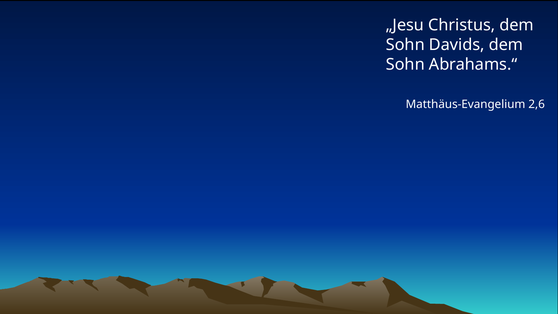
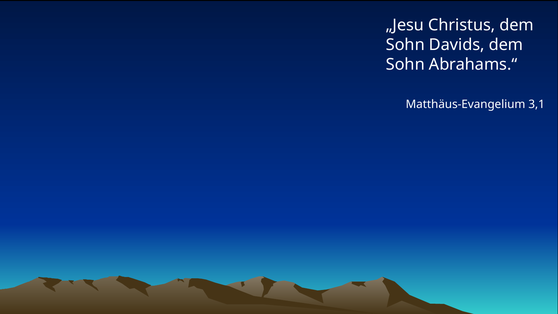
2,6: 2,6 -> 3,1
